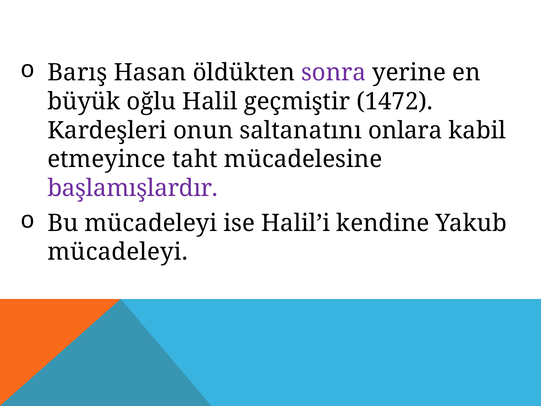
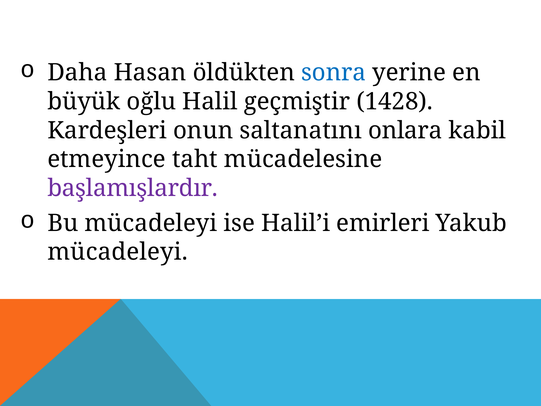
Barış: Barış -> Daha
sonra colour: purple -> blue
1472: 1472 -> 1428
kendine: kendine -> emirleri
